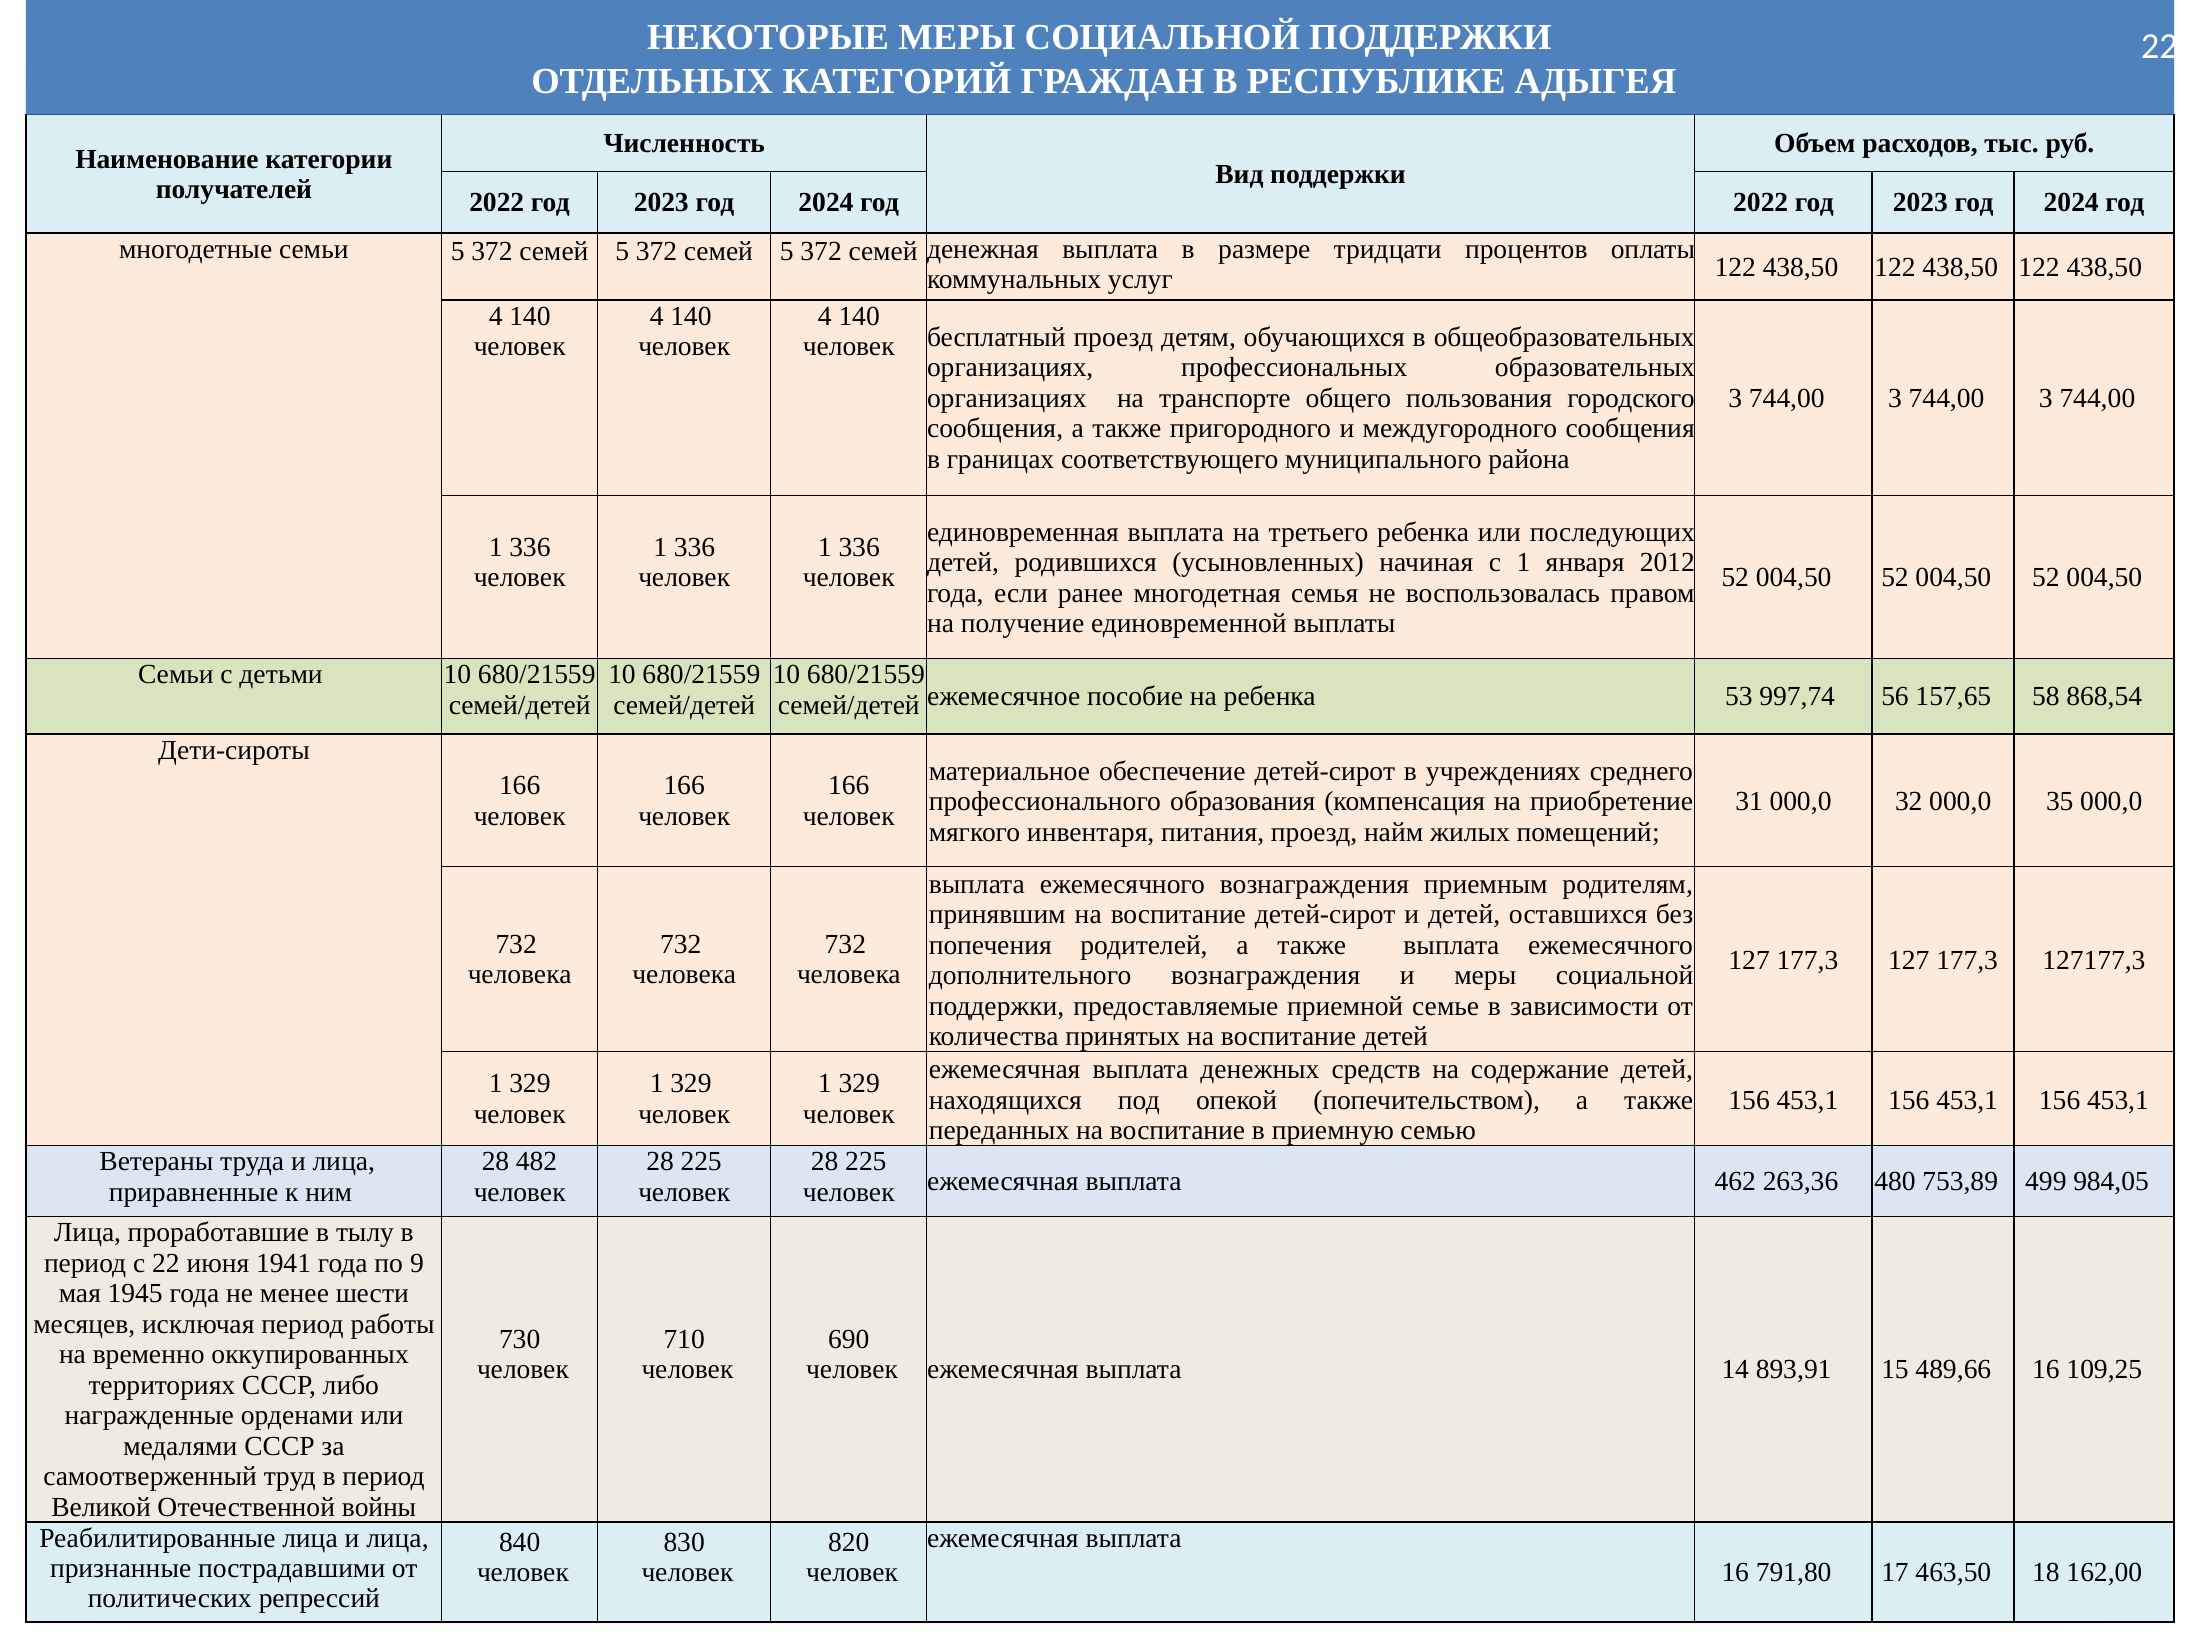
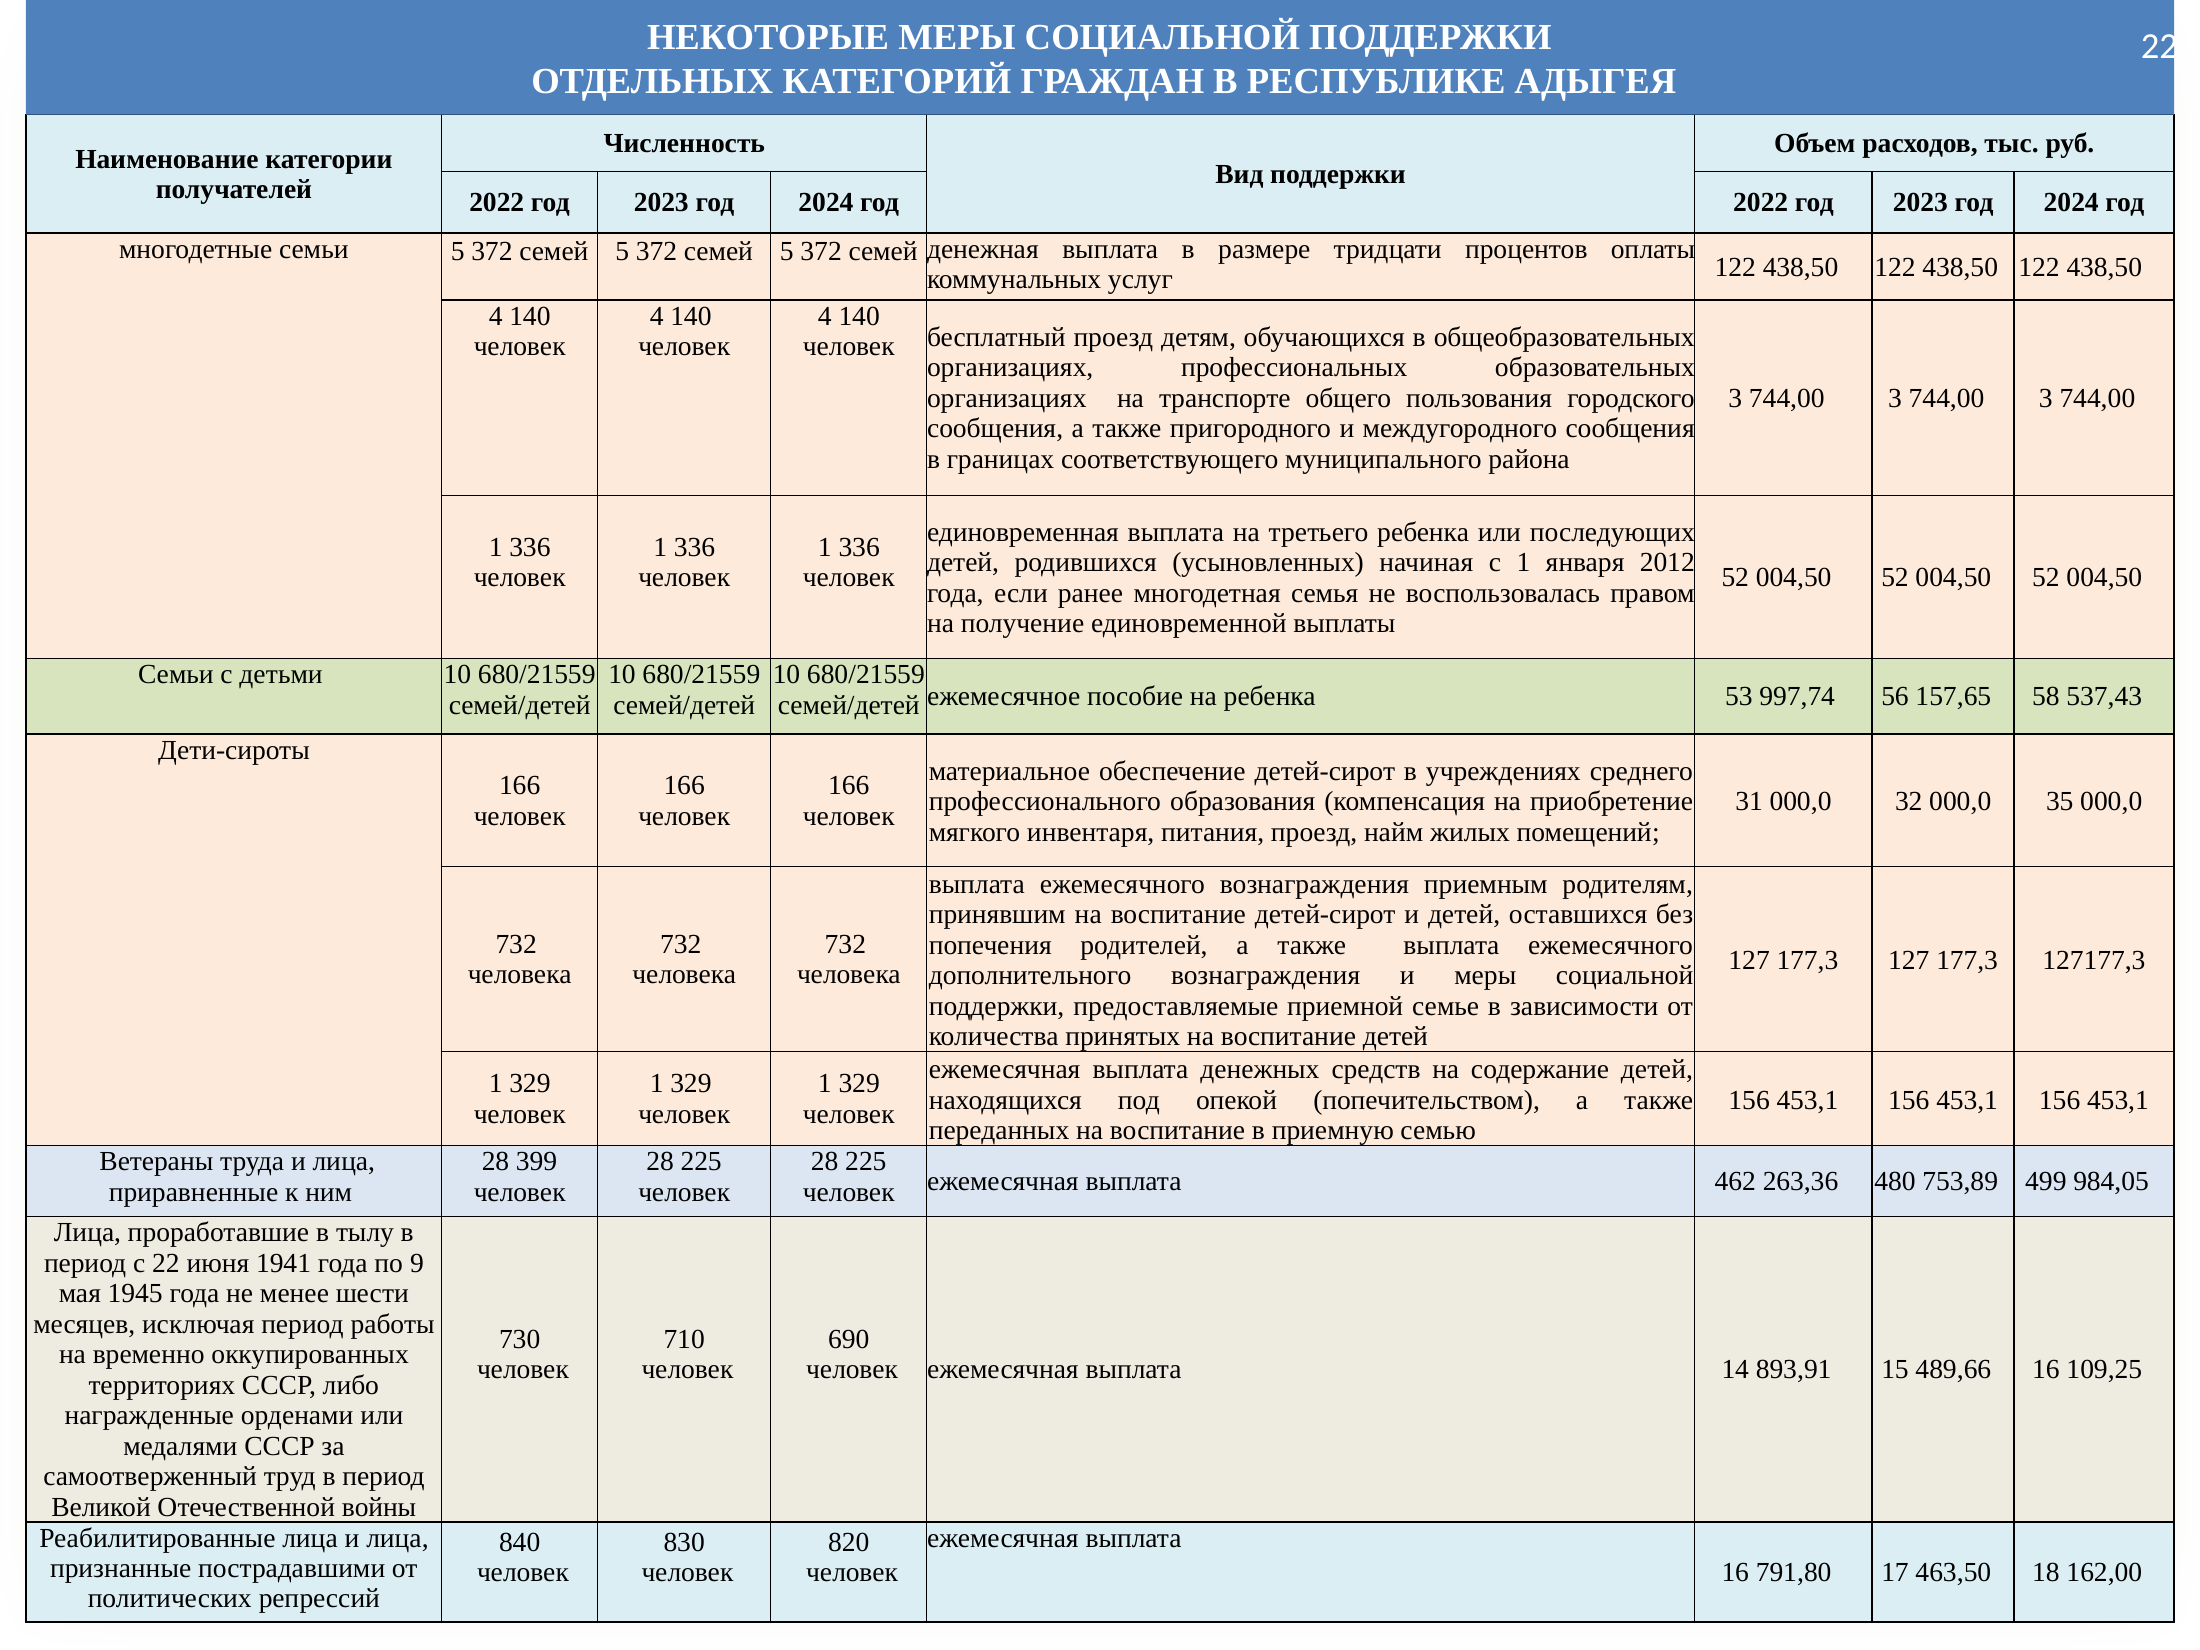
868,54: 868,54 -> 537,43
482: 482 -> 399
